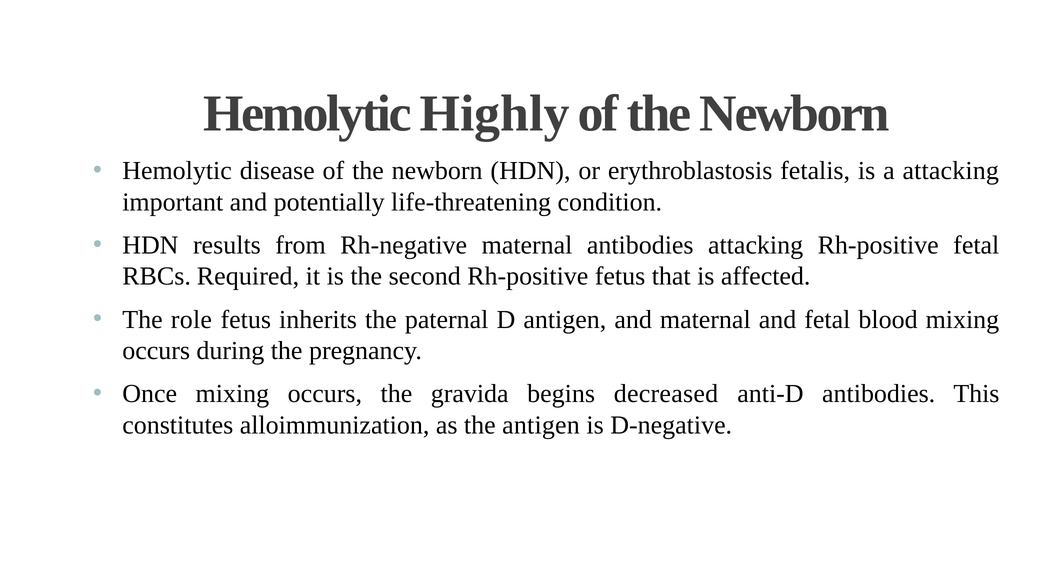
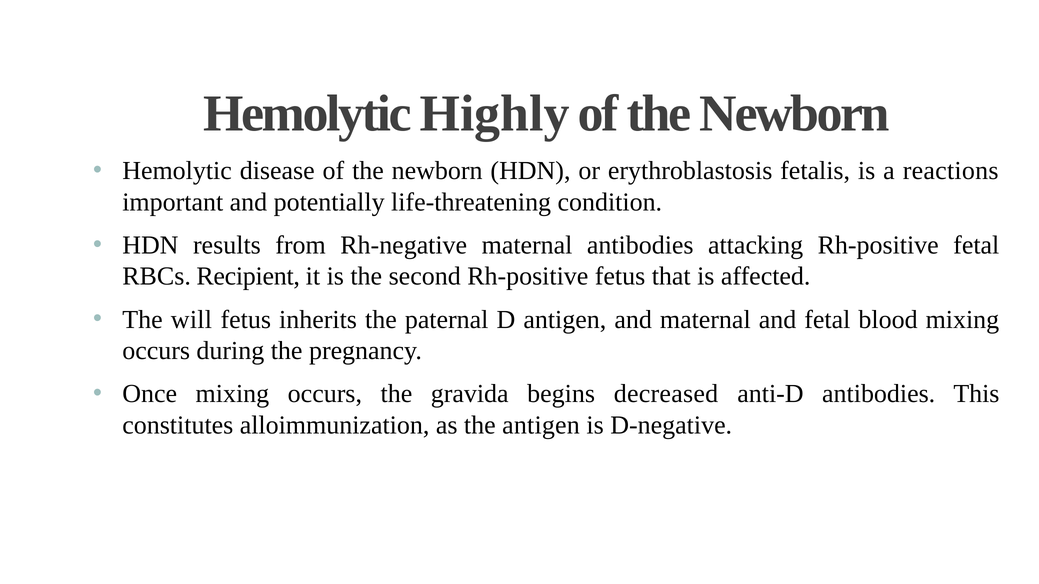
a attacking: attacking -> reactions
Required: Required -> Recipient
role: role -> will
